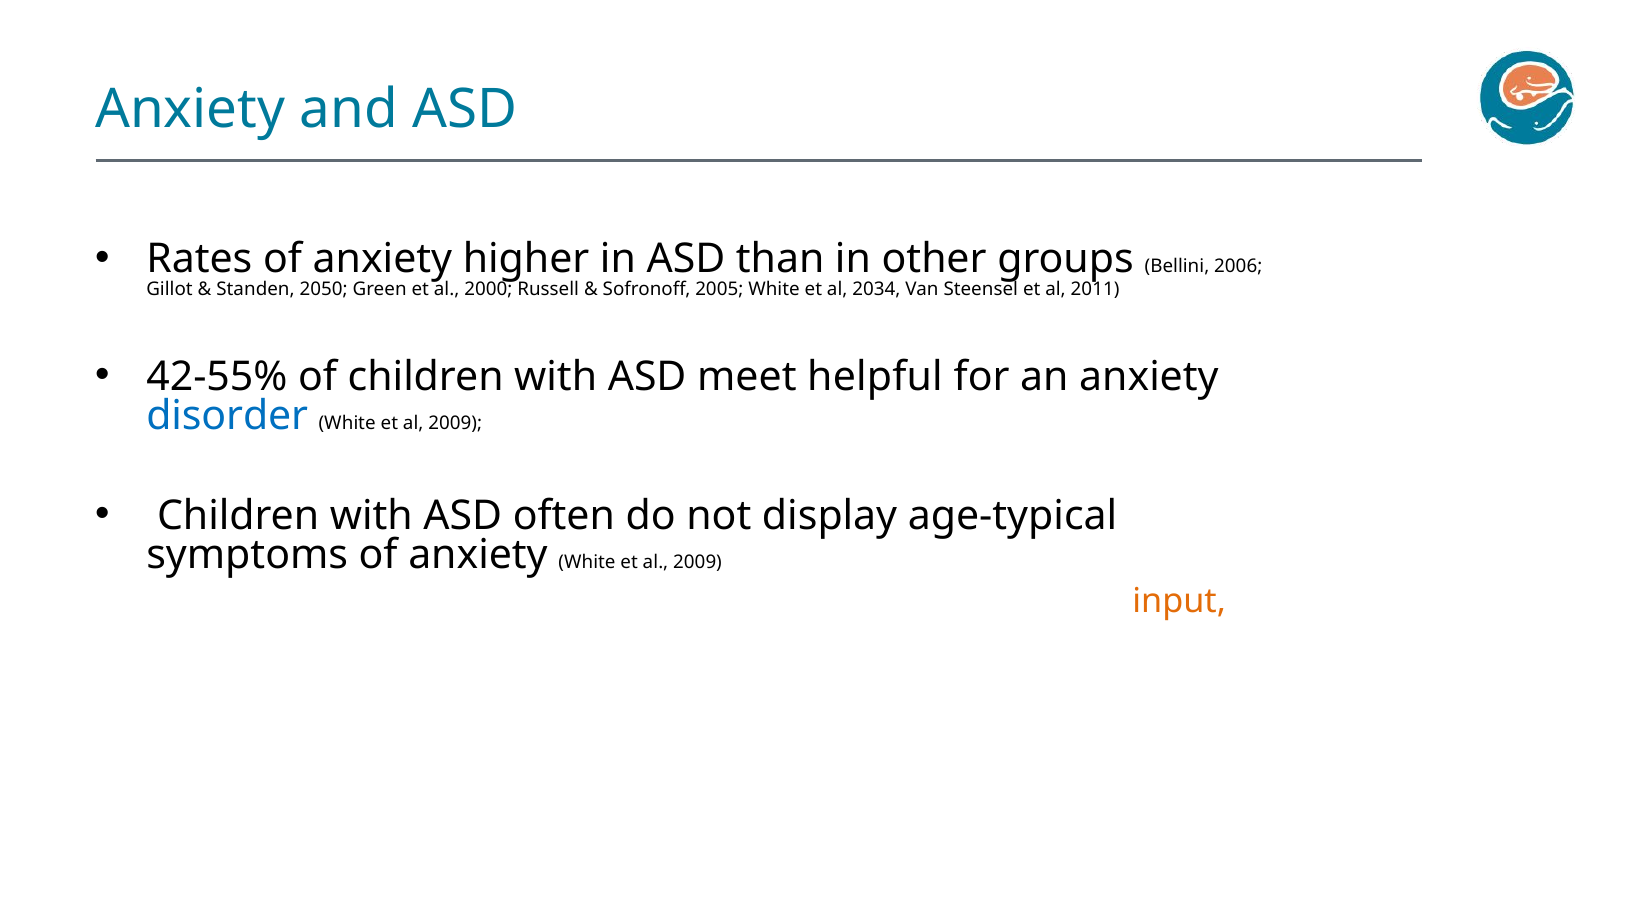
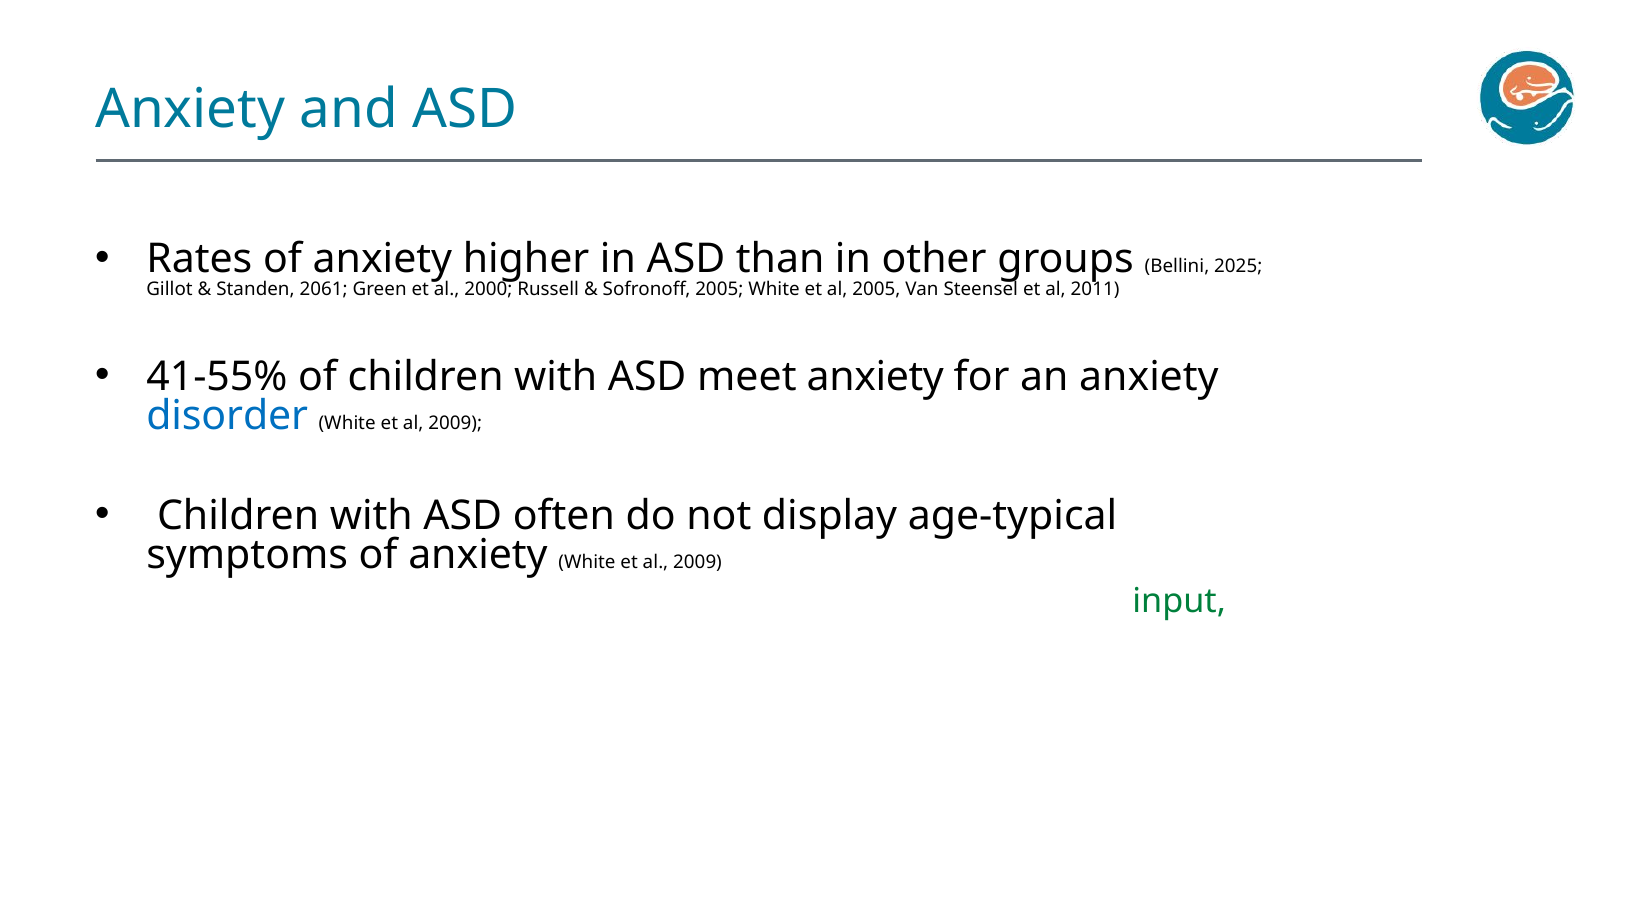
2006: 2006 -> 2025
2050: 2050 -> 2061
al 2034: 2034 -> 2005
42-55%: 42-55% -> 41-55%
meet helpful: helpful -> anxiety
input colour: orange -> green
